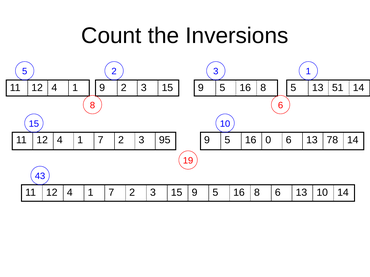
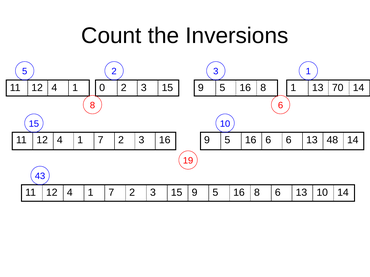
1 9: 9 -> 0
8 5: 5 -> 1
51: 51 -> 70
3 95: 95 -> 16
16 0: 0 -> 6
78: 78 -> 48
